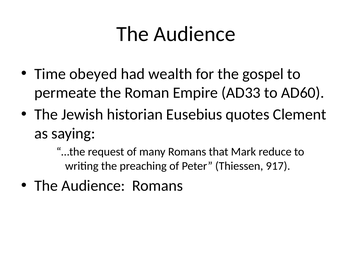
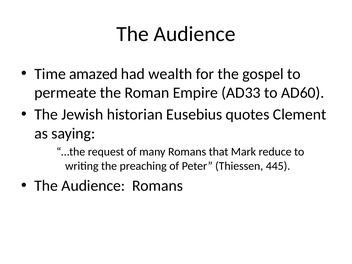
obeyed: obeyed -> amazed
917: 917 -> 445
